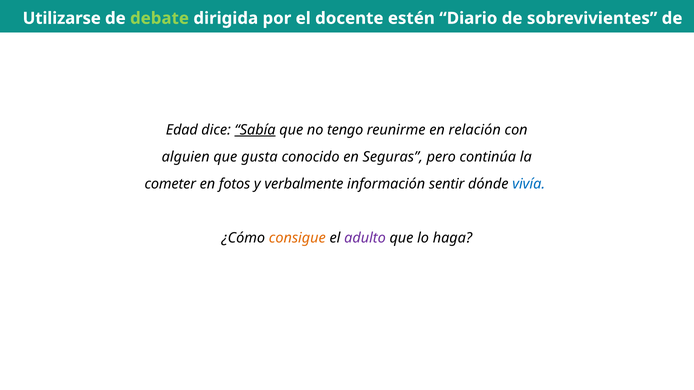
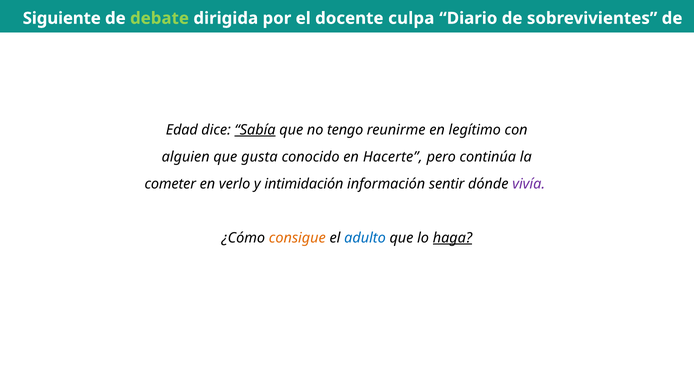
Utilizarse: Utilizarse -> Siguiente
estén: estén -> culpa
relación: relación -> legítimo
Seguras: Seguras -> Hacerte
fotos: fotos -> verlo
verbalmente: verbalmente -> intimidación
vivía colour: blue -> purple
adulto colour: purple -> blue
haga underline: none -> present
